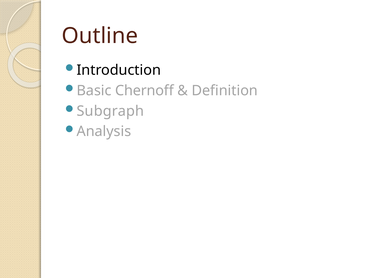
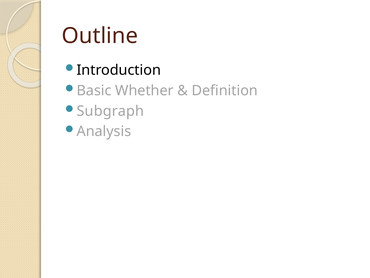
Chernoff: Chernoff -> Whether
